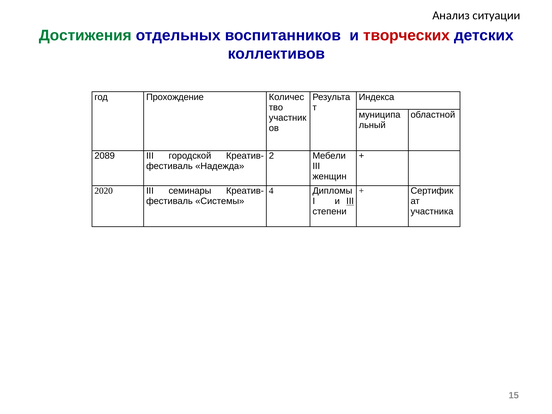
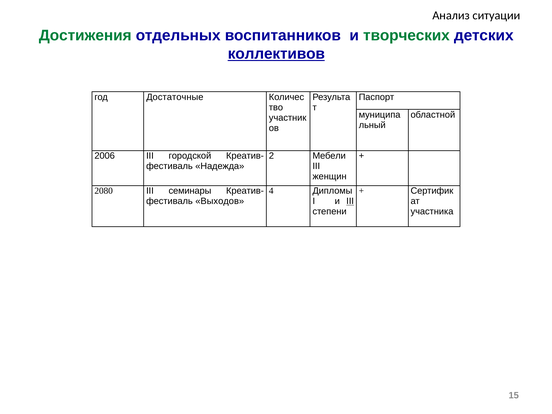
творческих colour: red -> green
коллективов underline: none -> present
Прохождение: Прохождение -> Достаточные
Индекса: Индекса -> Паспорт
2089: 2089 -> 2006
2020: 2020 -> 2080
Системы: Системы -> Выходов
